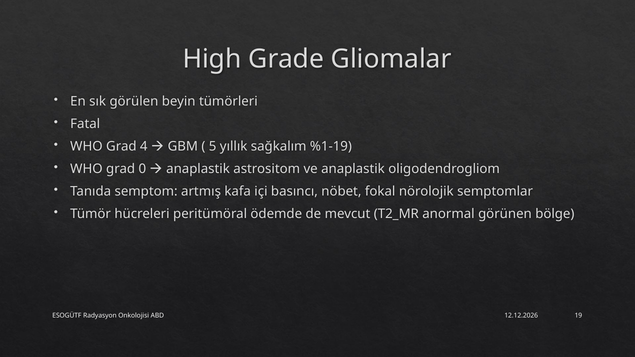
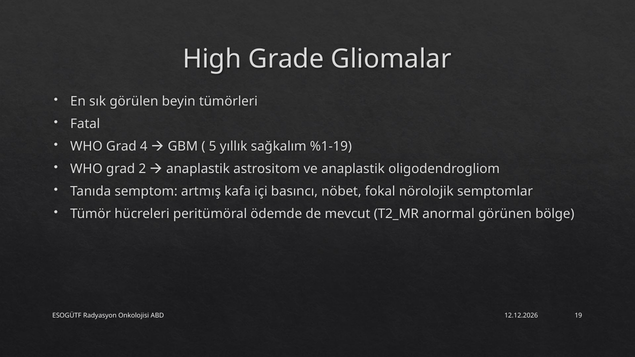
0: 0 -> 2
